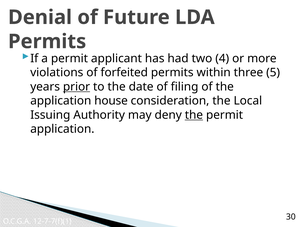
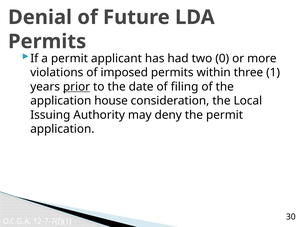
4: 4 -> 0
forfeited: forfeited -> imposed
5: 5 -> 1
the at (194, 115) underline: present -> none
